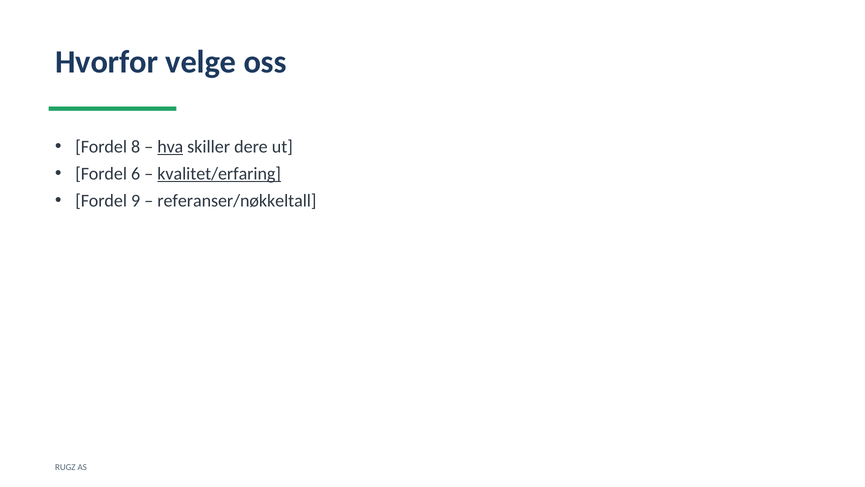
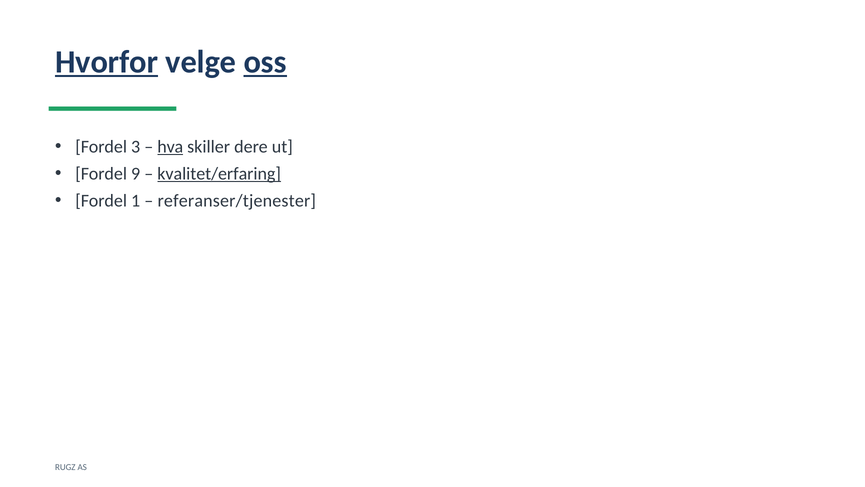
Hvorfor underline: none -> present
oss underline: none -> present
8: 8 -> 3
6: 6 -> 9
9: 9 -> 1
referanser/nøkkeltall: referanser/nøkkeltall -> referanser/tjenester
